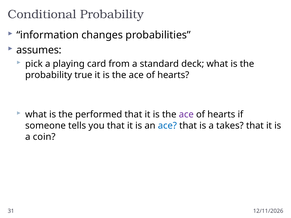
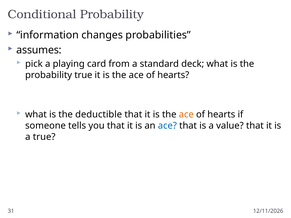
performed: performed -> deductible
ace at (186, 115) colour: purple -> orange
takes: takes -> value
a coin: coin -> true
